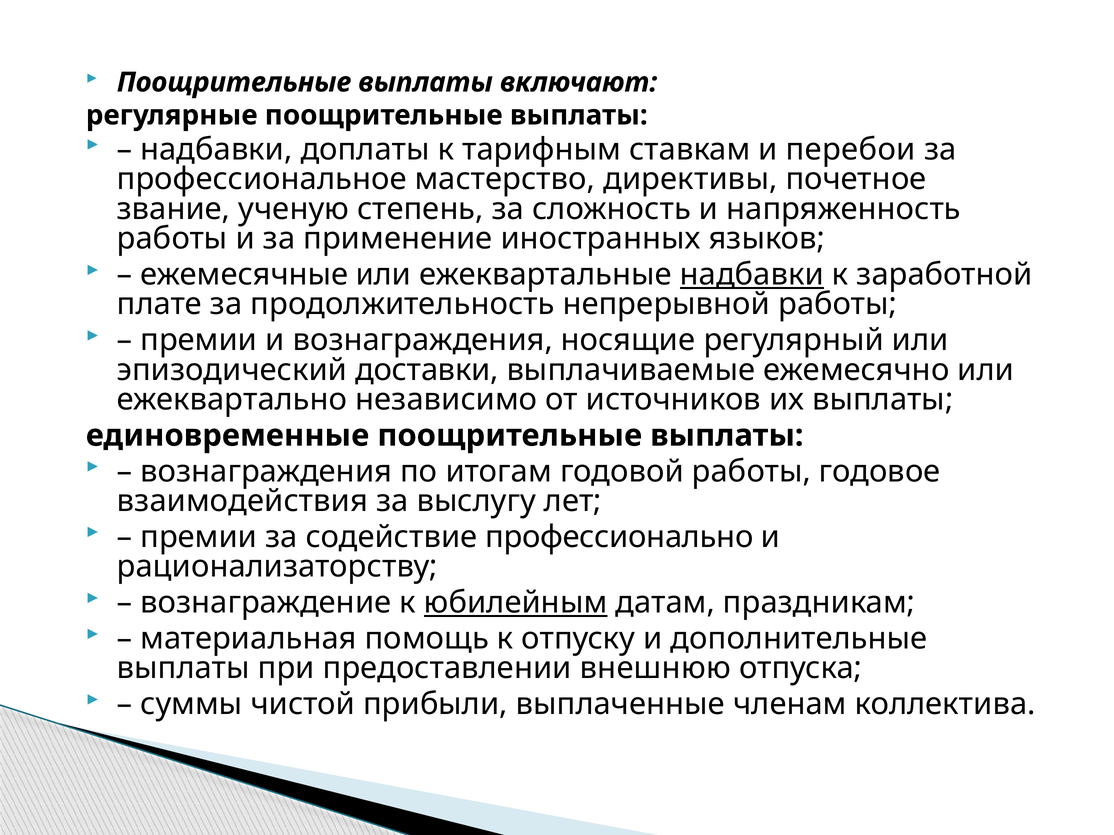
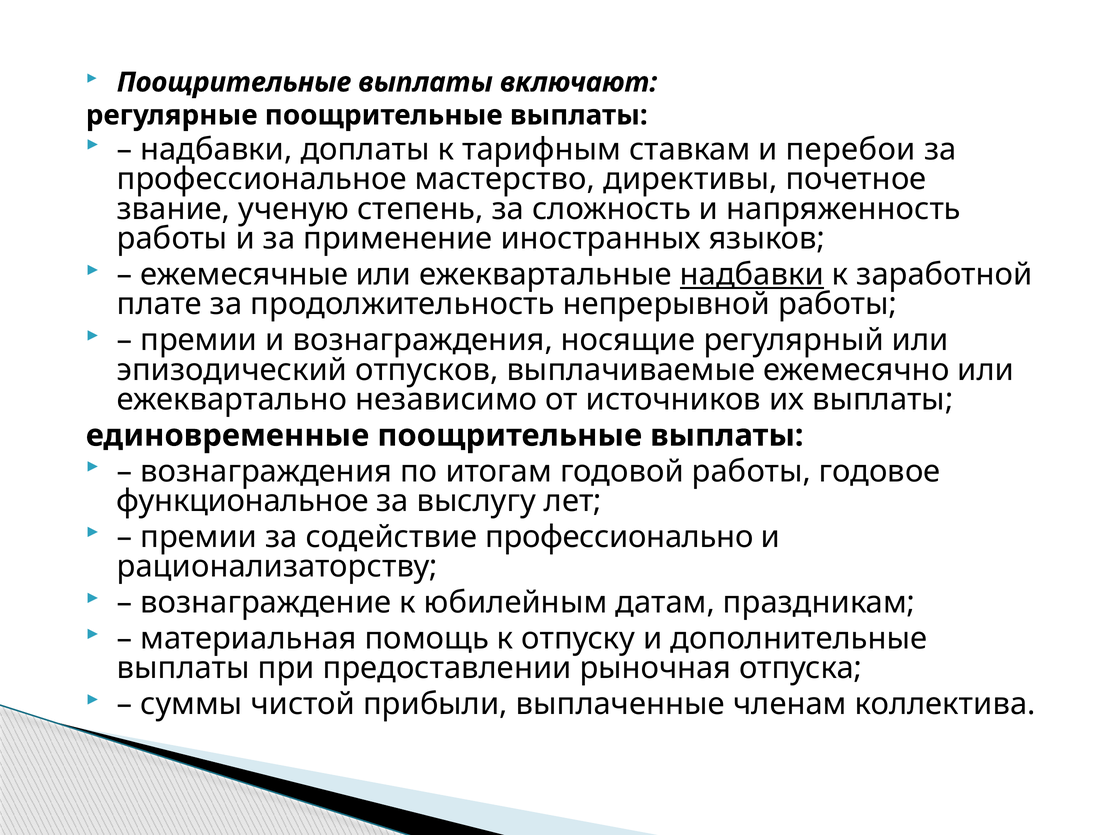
доставки: доставки -> отпусков
взаимодействия: взаимодействия -> функциональное
юбилейным underline: present -> none
внешнюю: внешнюю -> рыночная
